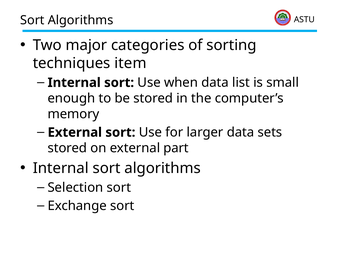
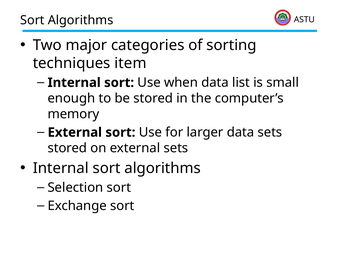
external part: part -> sets
